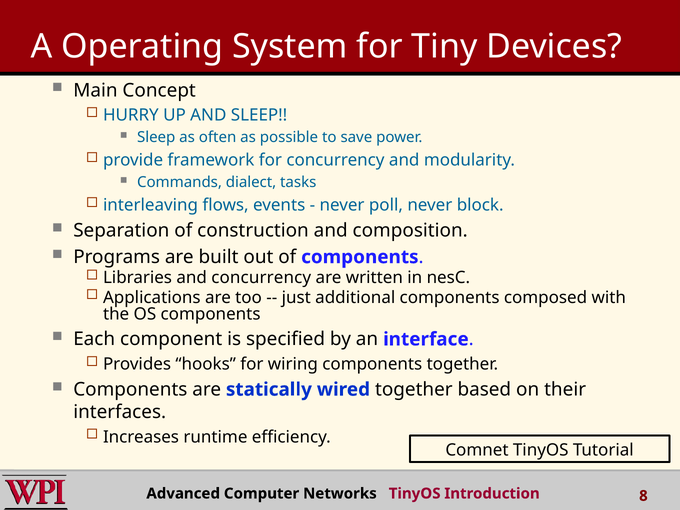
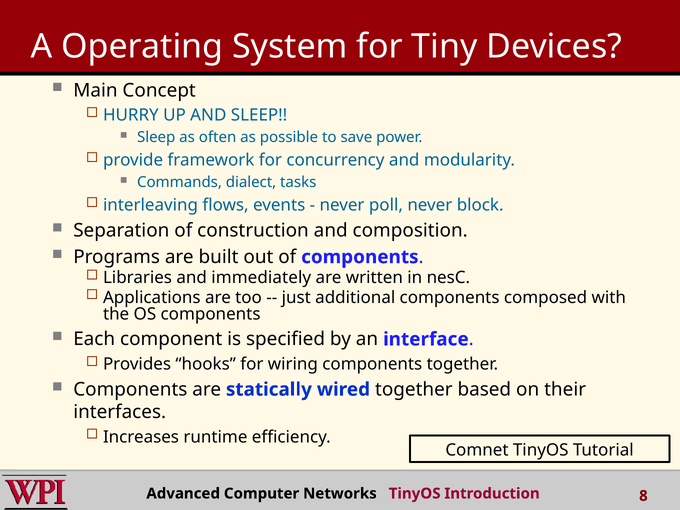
and concurrency: concurrency -> immediately
